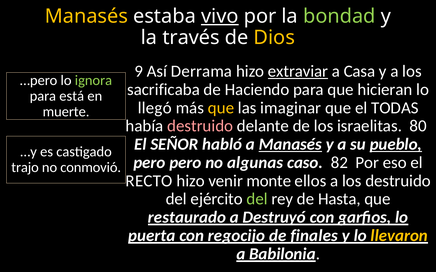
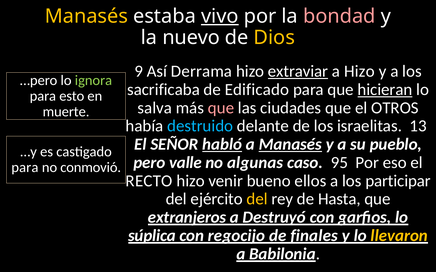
bondad colour: light green -> pink
través: través -> nuevo
a Casa: Casa -> Hizo
Haciendo: Haciendo -> Edificado
hicieran underline: none -> present
está: está -> esto
llegó: llegó -> salva
que at (221, 108) colour: yellow -> pink
imaginar: imaginar -> ciudades
TODAS: TODAS -> OTROS
destruido at (200, 126) colour: pink -> light blue
80: 80 -> 13
habló underline: none -> present
pueblo underline: present -> none
pero pero: pero -> valle
82: 82 -> 95
trajo at (25, 168): trajo -> para
monte: monte -> bueno
los destruido: destruido -> participar
del at (257, 199) colour: light green -> yellow
restaurado: restaurado -> extranjeros
puerta: puerta -> súplica
